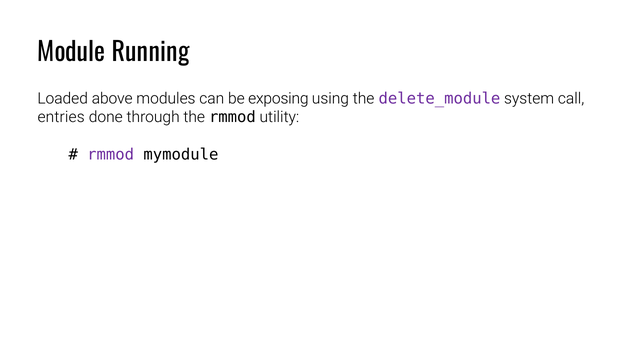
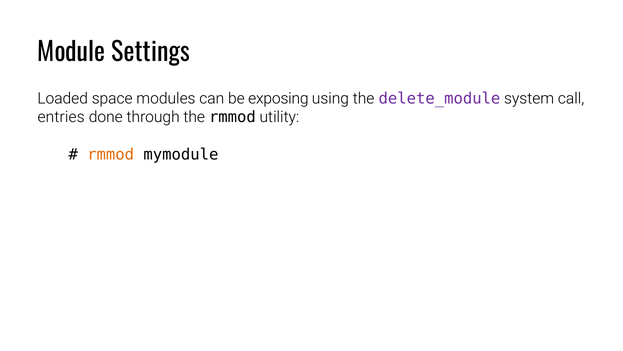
Running: Running -> Settings
above: above -> space
rmmod at (111, 155) colour: purple -> orange
